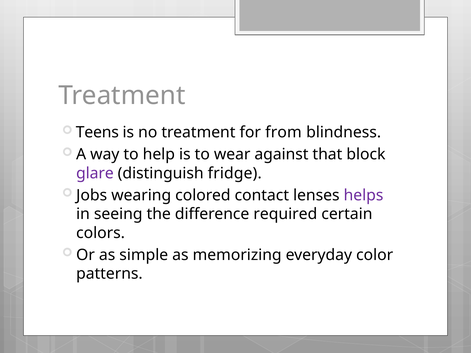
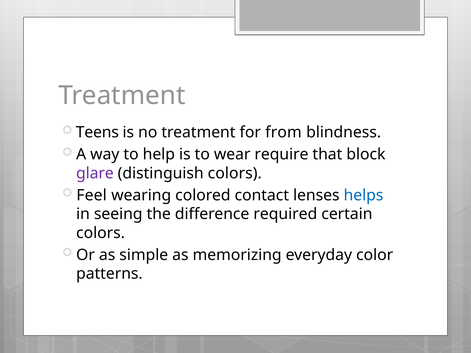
against: against -> require
distinguish fridge: fridge -> colors
Jobs: Jobs -> Feel
helps colour: purple -> blue
